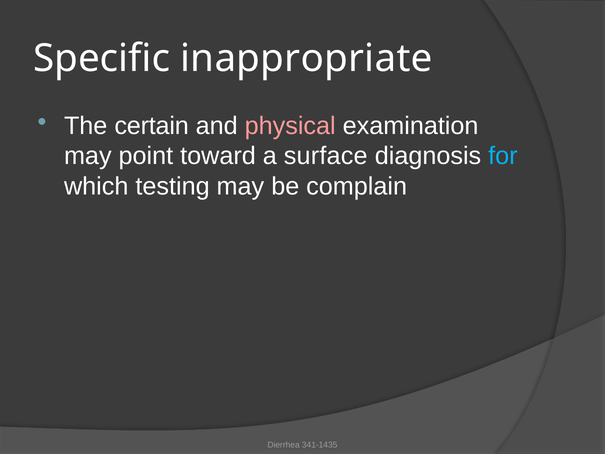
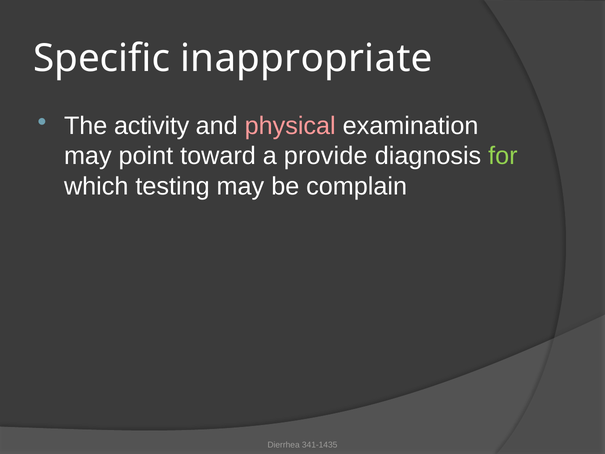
certain: certain -> activity
surface: surface -> provide
for colour: light blue -> light green
